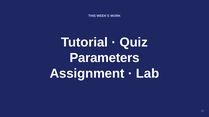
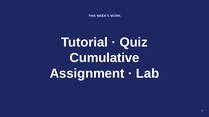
Parameters: Parameters -> Cumulative
